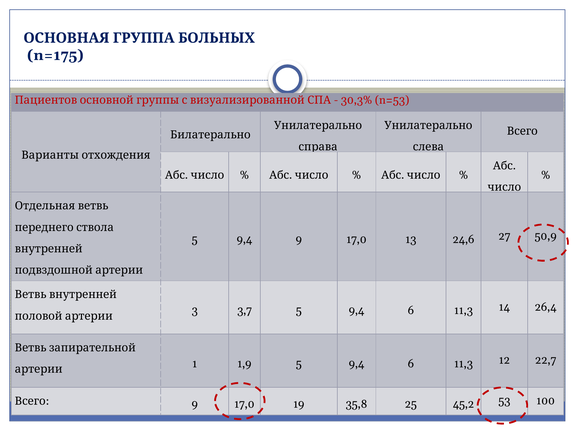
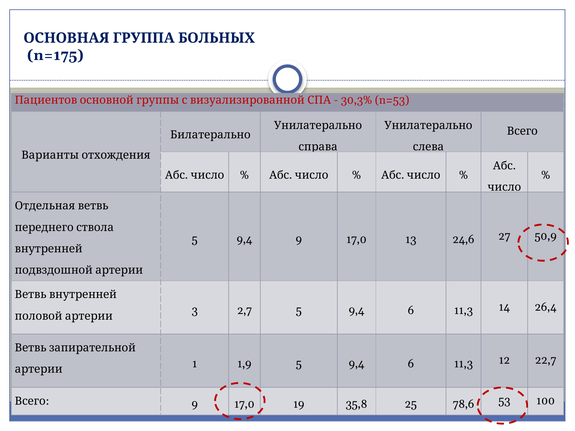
3,7: 3,7 -> 2,7
45,2: 45,2 -> 78,6
